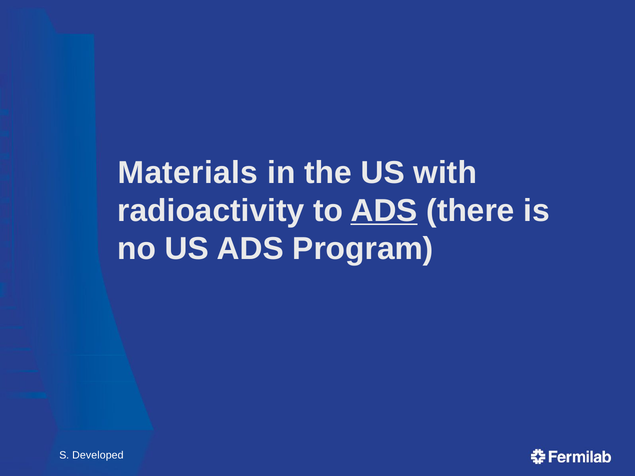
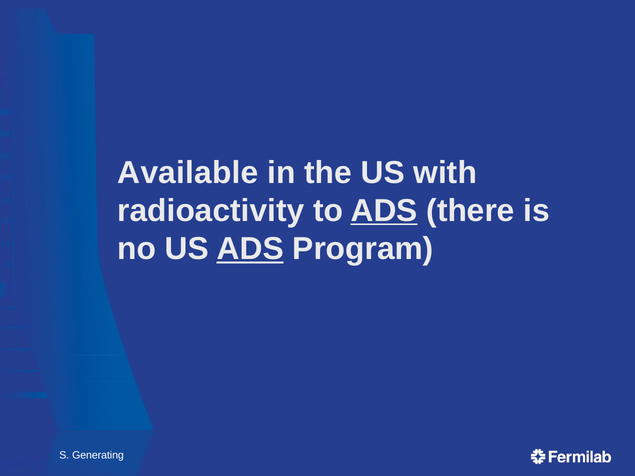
Materials: Materials -> Available
ADS at (250, 249) underline: none -> present
Developed: Developed -> Generating
